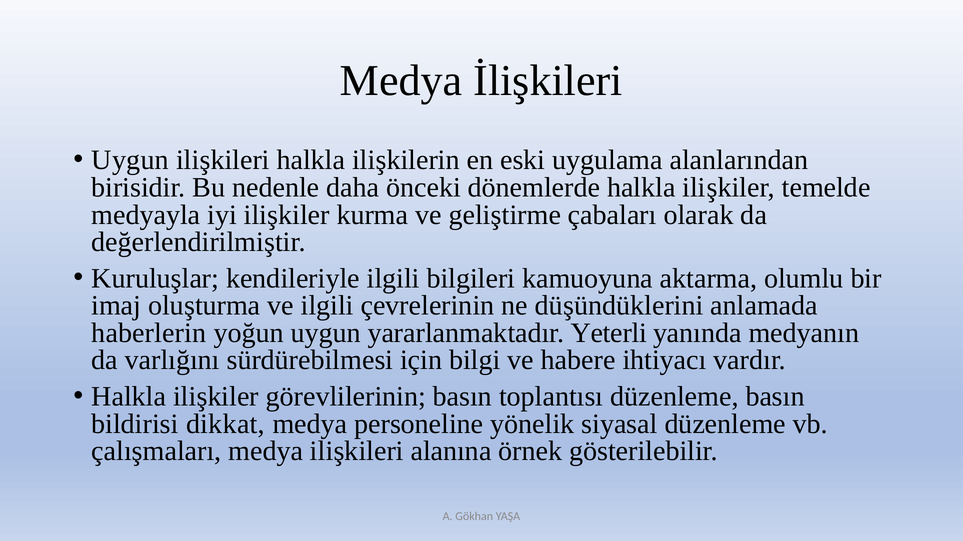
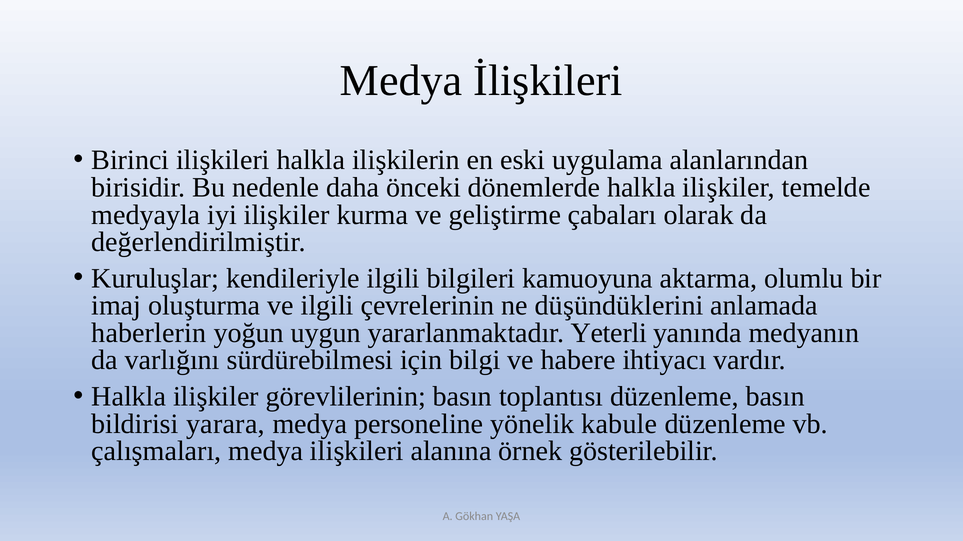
Uygun at (130, 160): Uygun -> Birinci
dikkat: dikkat -> yarara
siyasal: siyasal -> kabule
